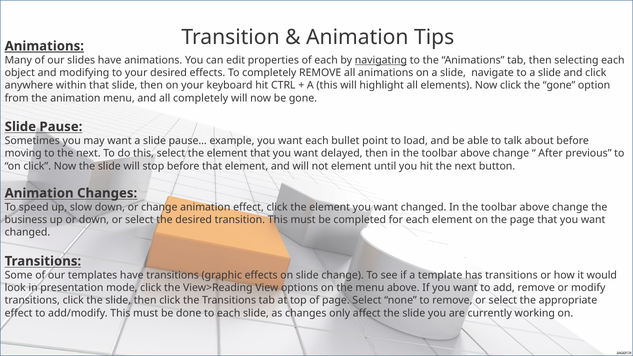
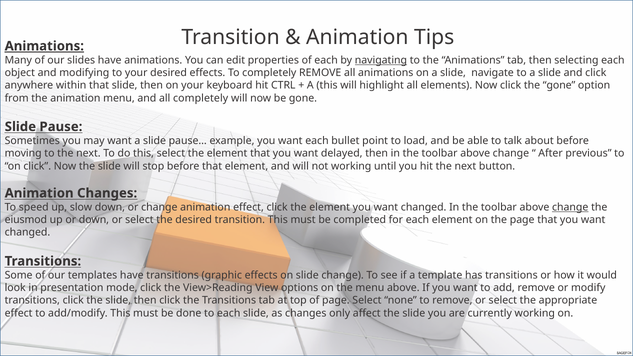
not element: element -> working
change at (570, 207) underline: none -> present
business: business -> eiusmod
